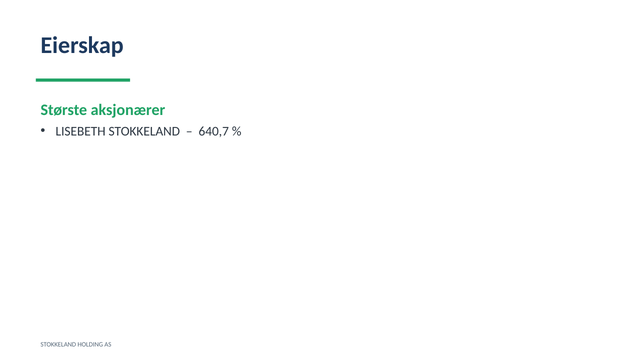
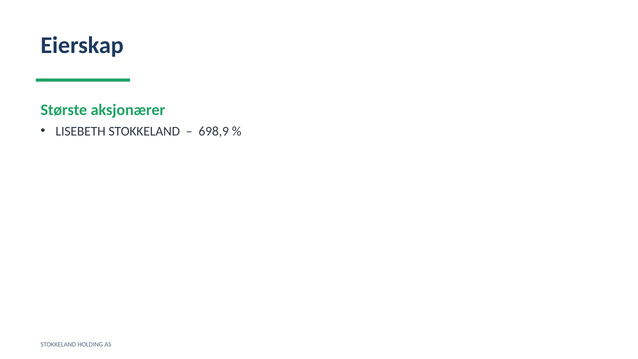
640,7: 640,7 -> 698,9
